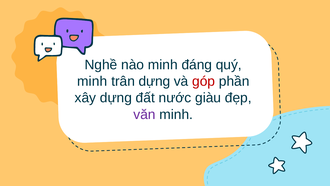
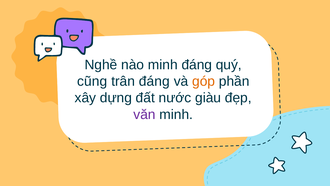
minh at (92, 81): minh -> cũng
trân dựng: dựng -> đáng
góp colour: red -> orange
